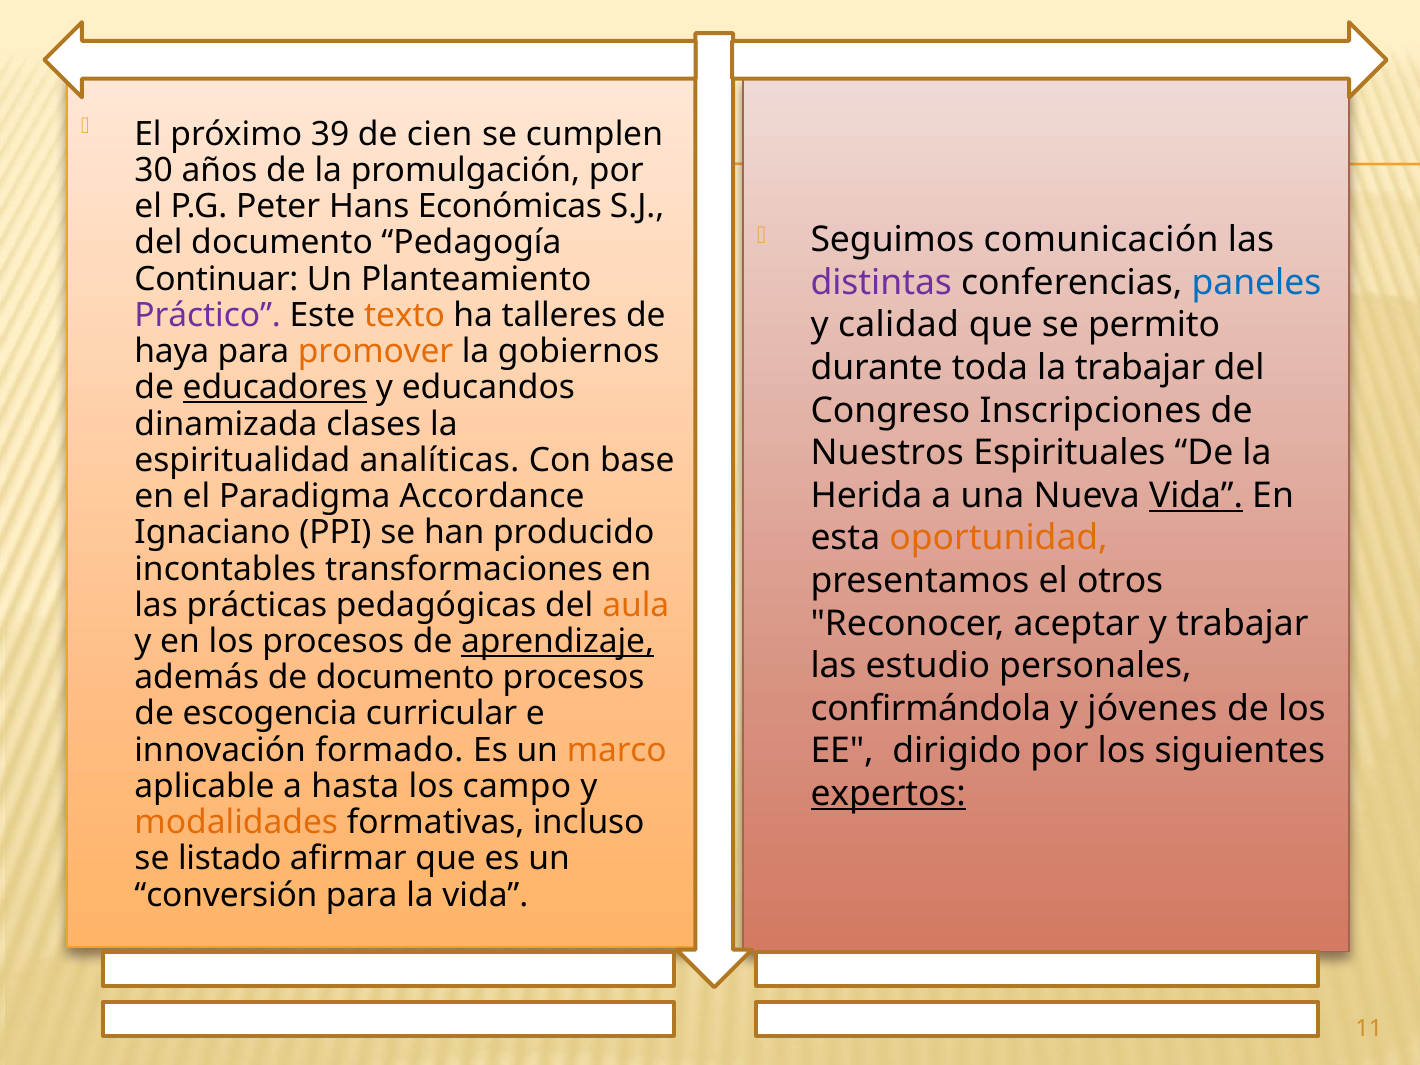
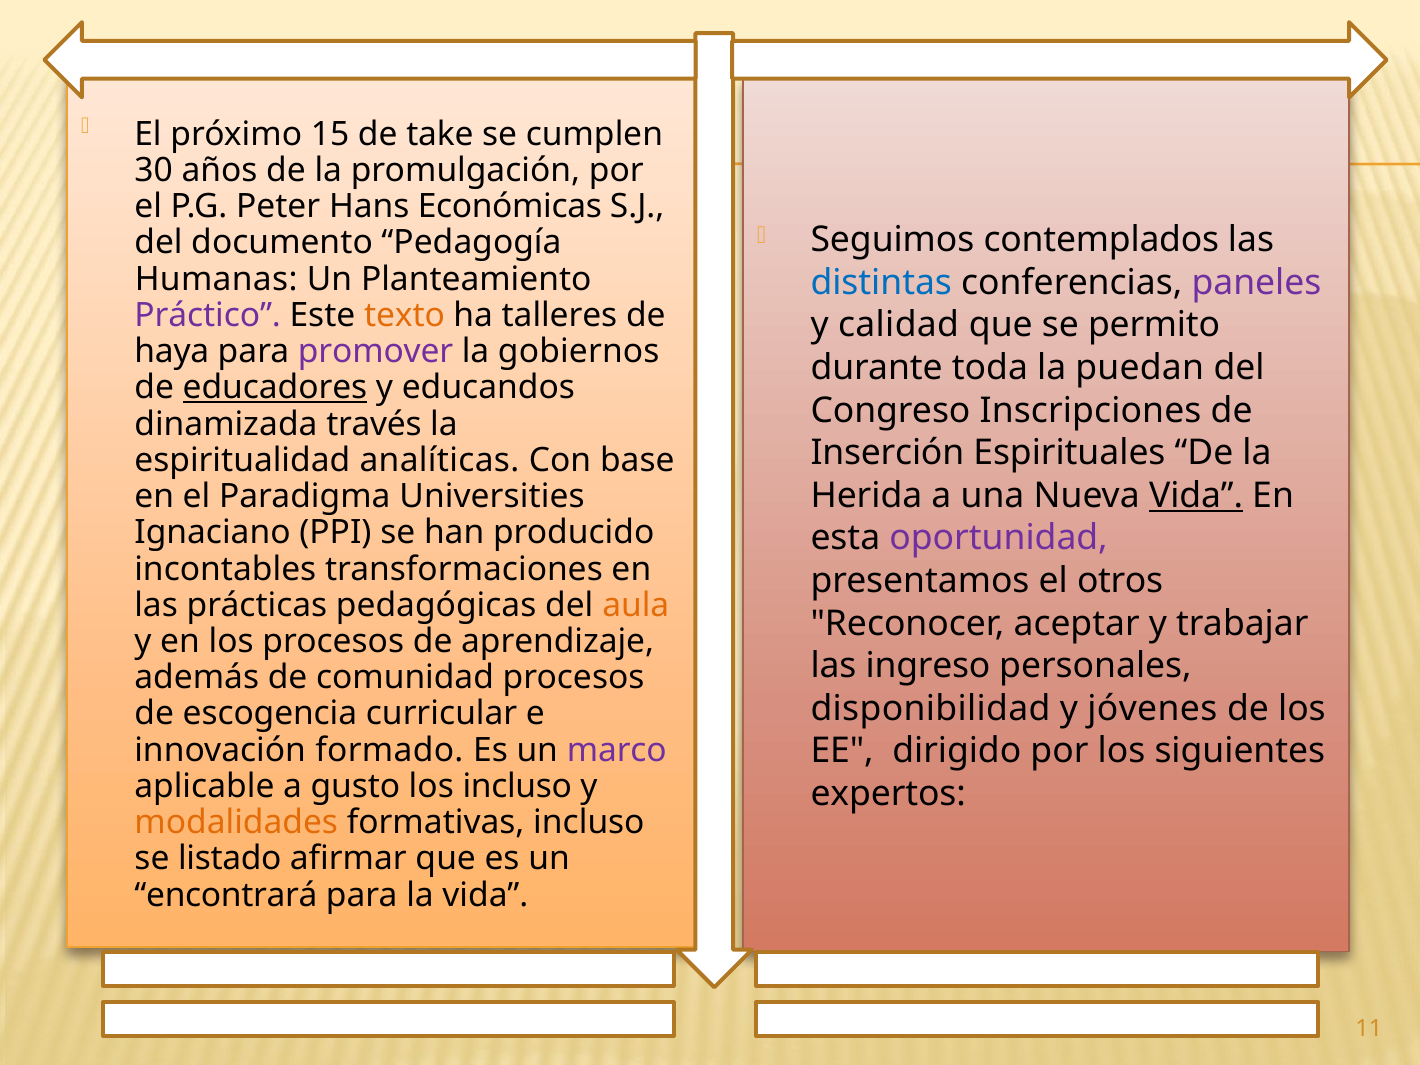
39: 39 -> 15
cien: cien -> take
comunicación: comunicación -> contemplados
Continuar: Continuar -> Humanas
distintas colour: purple -> blue
paneles colour: blue -> purple
promover colour: orange -> purple
la trabajar: trabajar -> puedan
clases: clases -> través
Nuestros: Nuestros -> Inserción
Accordance: Accordance -> Universities
oportunidad colour: orange -> purple
aprendizaje underline: present -> none
estudio: estudio -> ingreso
de documento: documento -> comunidad
confirmándola: confirmándola -> disponibilidad
marco colour: orange -> purple
hasta: hasta -> gusto
los campo: campo -> incluso
expertos underline: present -> none
conversión: conversión -> encontrará
